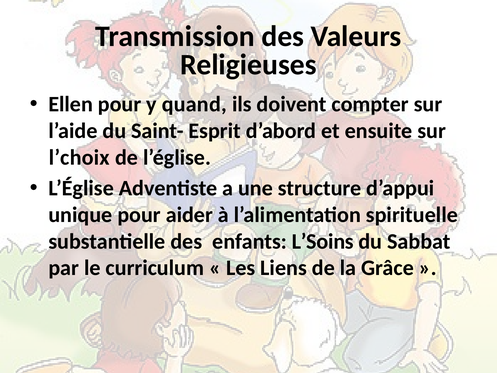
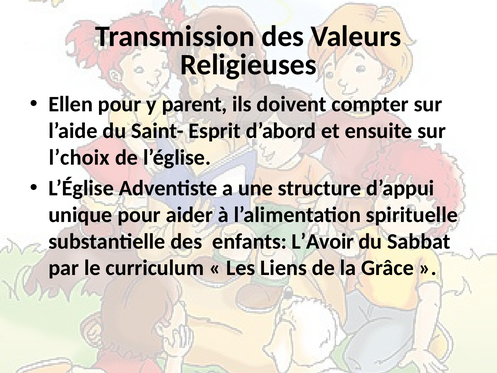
quand: quand -> parent
L’Soins: L’Soins -> L’Avoir
